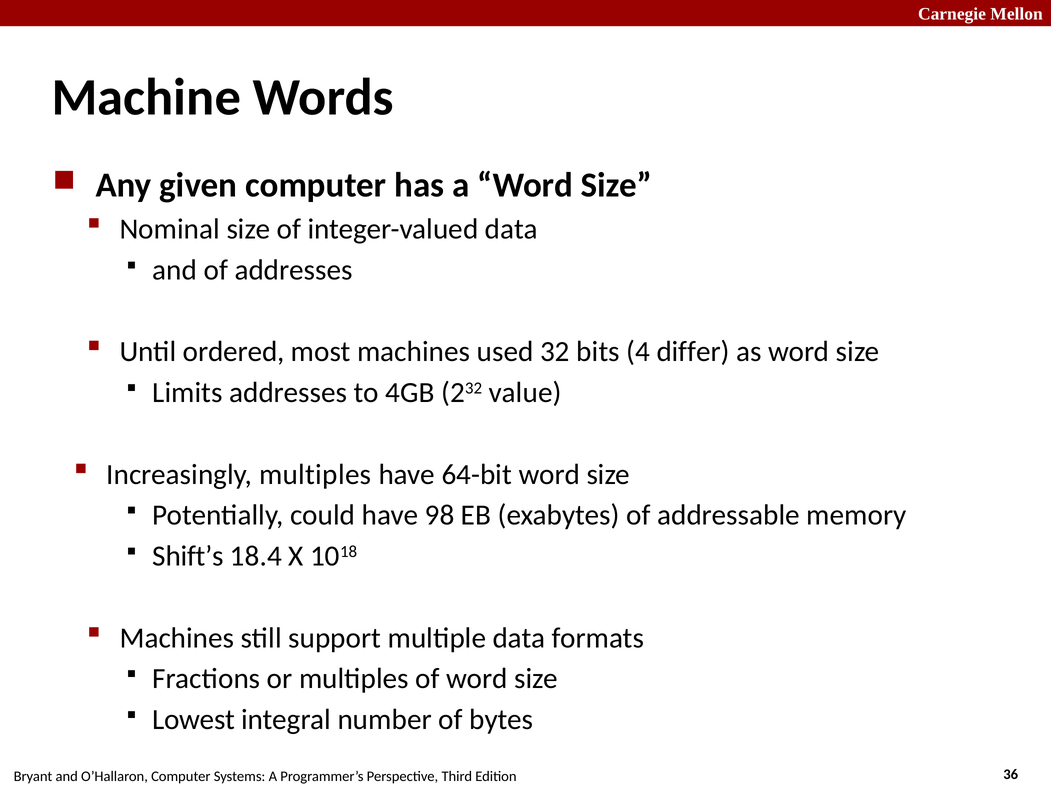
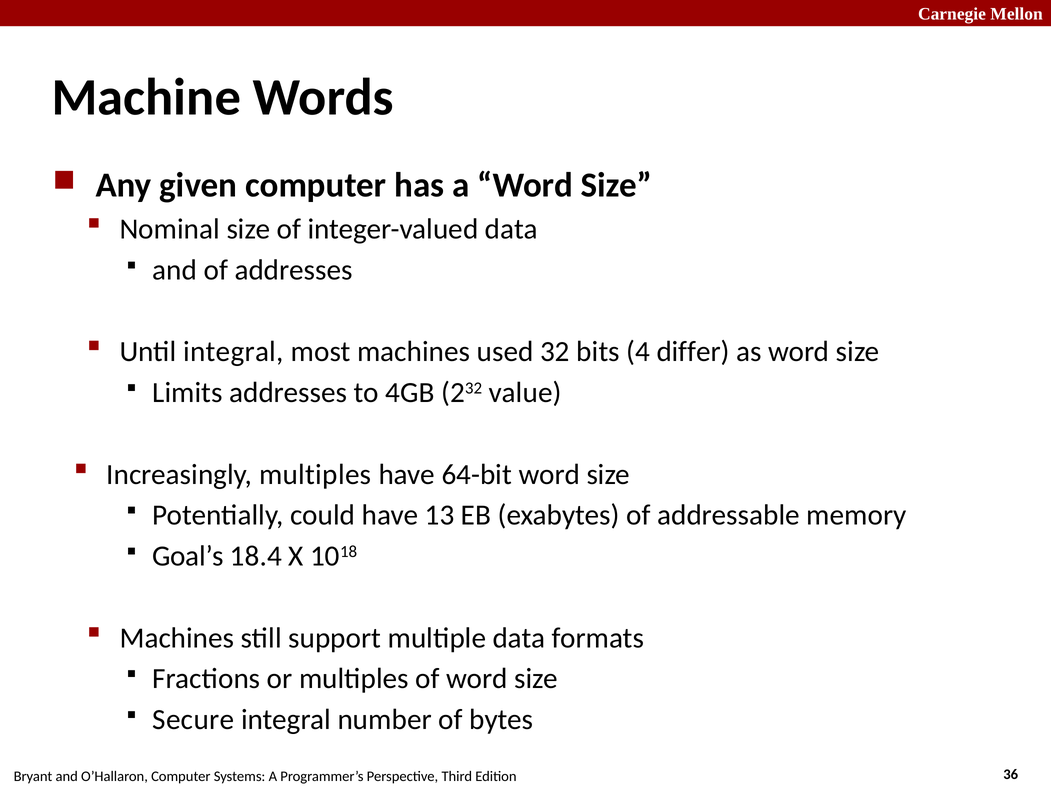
Until ordered: ordered -> integral
98: 98 -> 13
Shift’s: Shift’s -> Goal’s
Lowest: Lowest -> Secure
